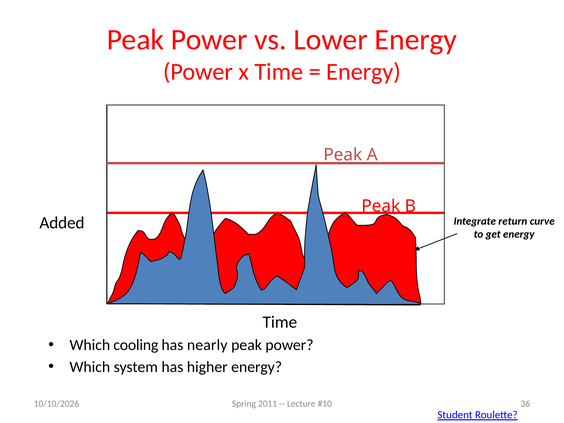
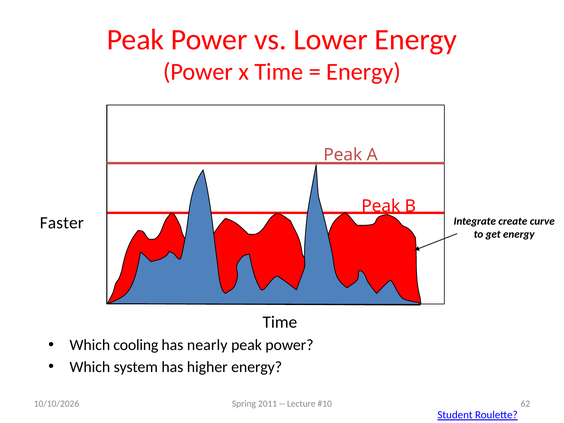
Added: Added -> Faster
return: return -> create
36: 36 -> 62
